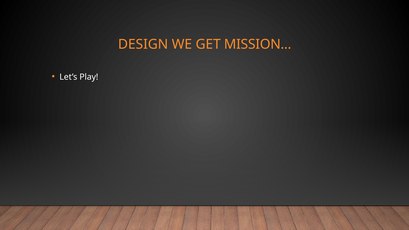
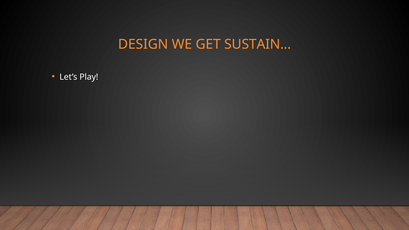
MISSION…: MISSION… -> SUSTAIN…
